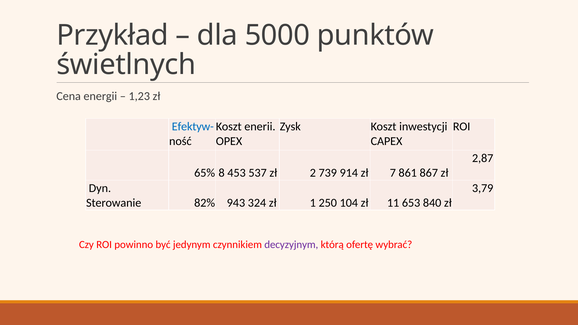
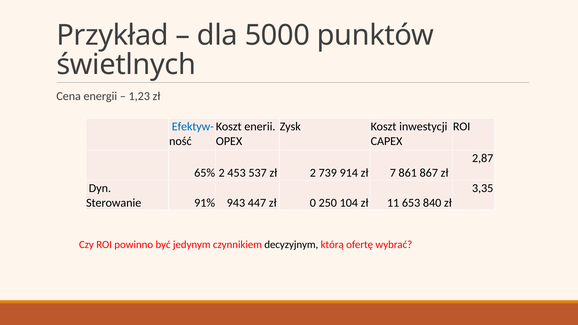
65% 8: 8 -> 2
3,79: 3,79 -> 3,35
82%: 82% -> 91%
324: 324 -> 447
1: 1 -> 0
decyzyjnym colour: purple -> black
